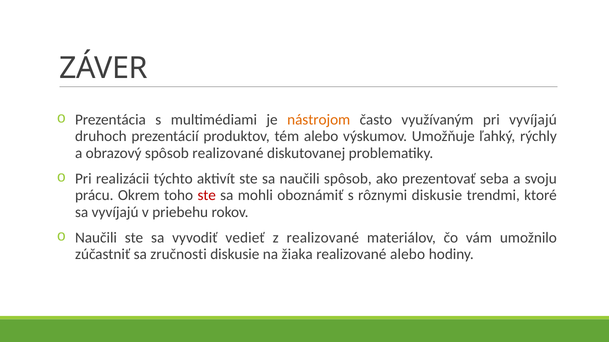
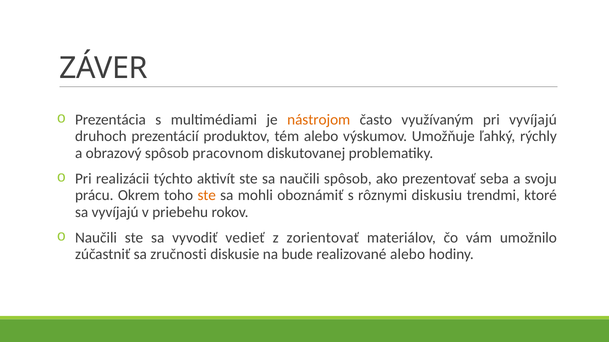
spôsob realizované: realizované -> pracovnom
ste at (207, 196) colour: red -> orange
rôznymi diskusie: diskusie -> diskusiu
z realizované: realizované -> zorientovať
žiaka: žiaka -> bude
